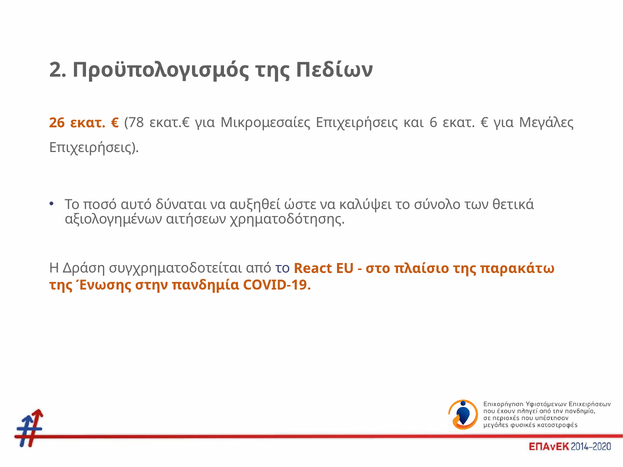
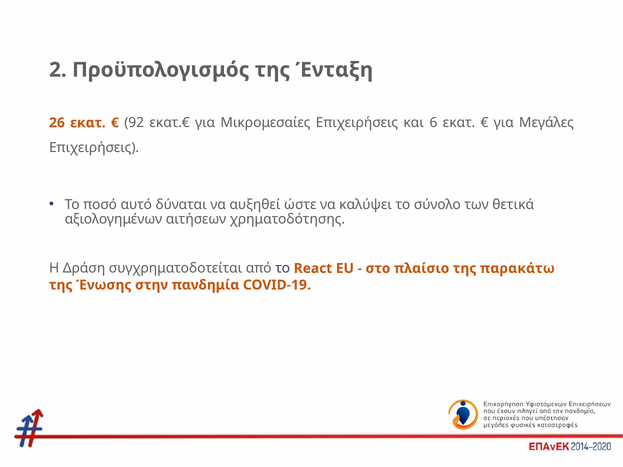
Πεδίων: Πεδίων -> Ένταξη
78: 78 -> 92
